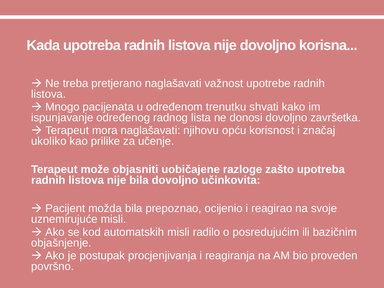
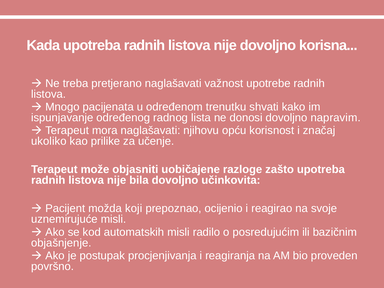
završetka: završetka -> napravim
možda bila: bila -> koji
